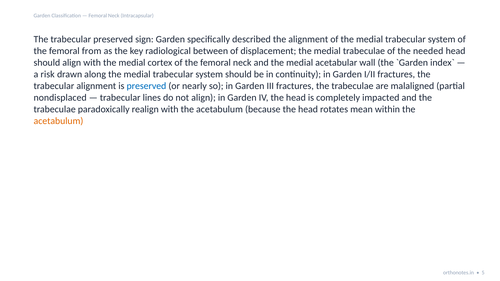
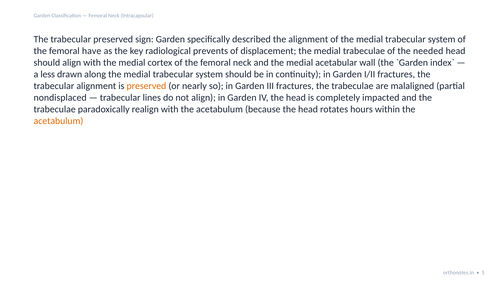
from: from -> have
between: between -> prevents
risk: risk -> less
preserved at (146, 86) colour: blue -> orange
mean: mean -> hours
